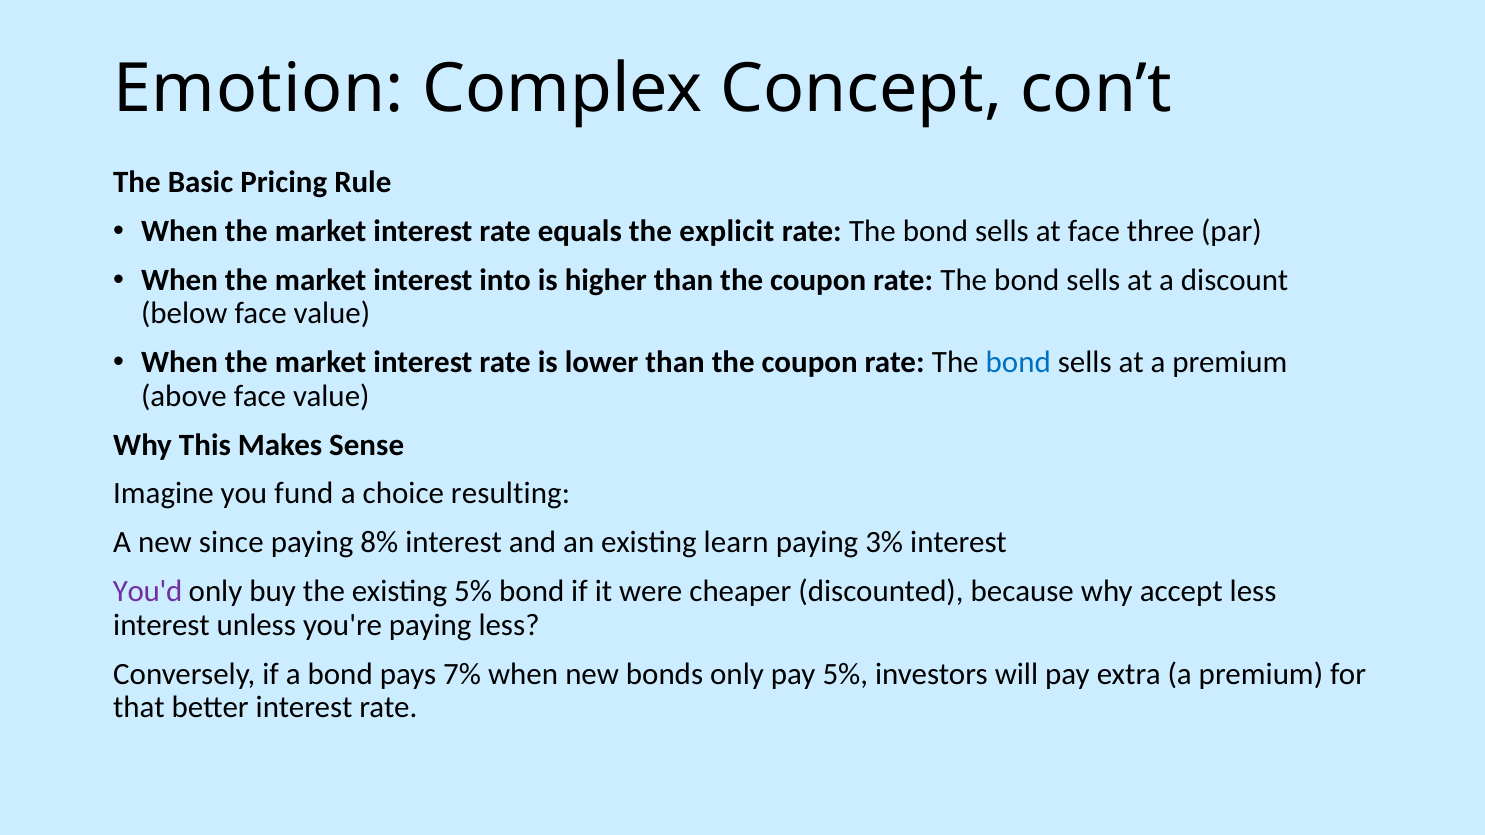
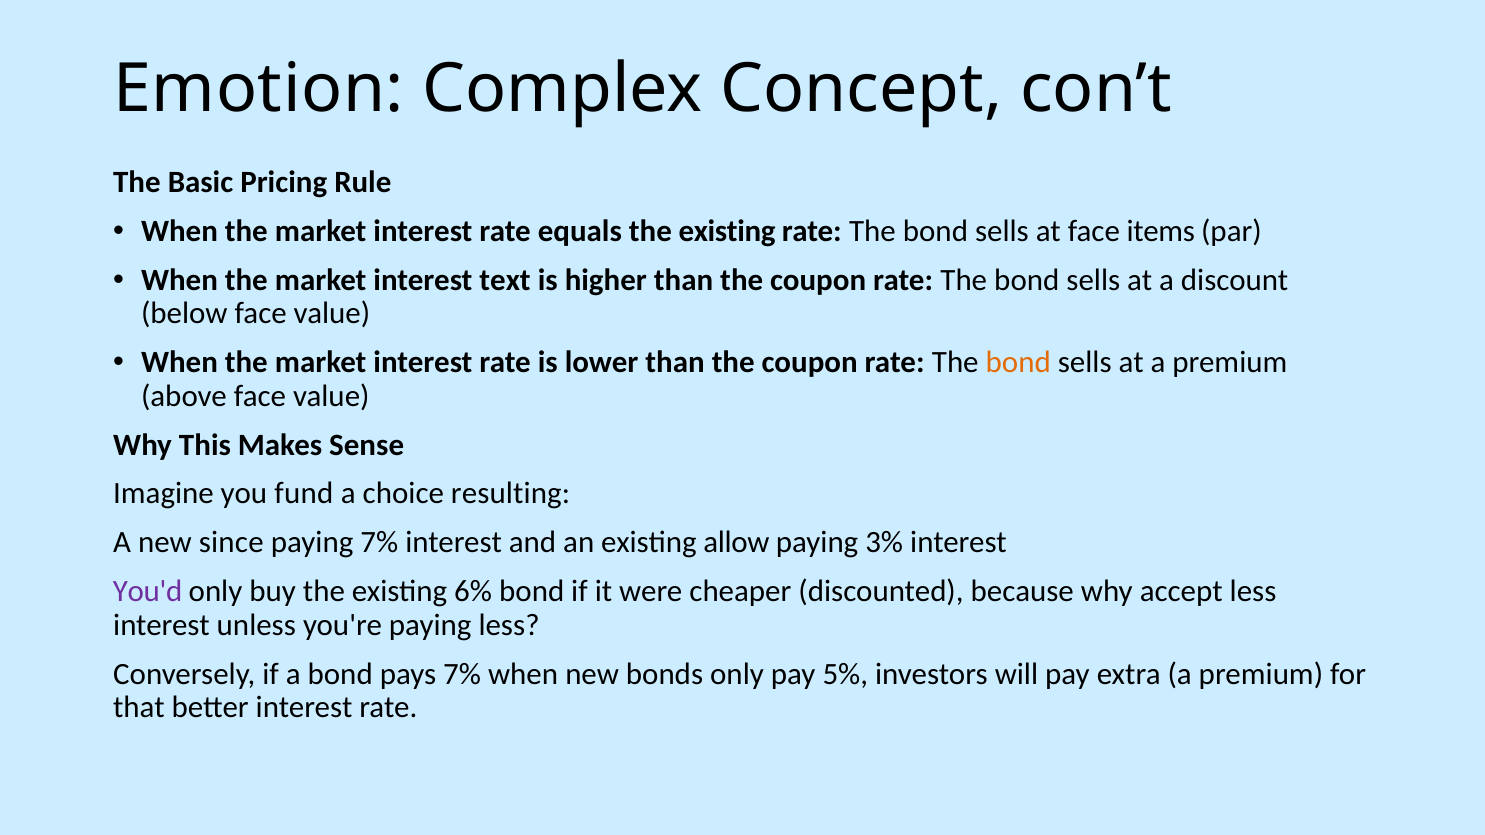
equals the explicit: explicit -> existing
three: three -> items
into: into -> text
bond at (1018, 363) colour: blue -> orange
paying 8%: 8% -> 7%
learn: learn -> allow
existing 5%: 5% -> 6%
